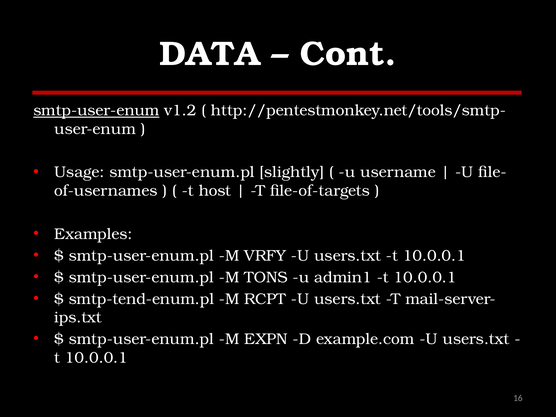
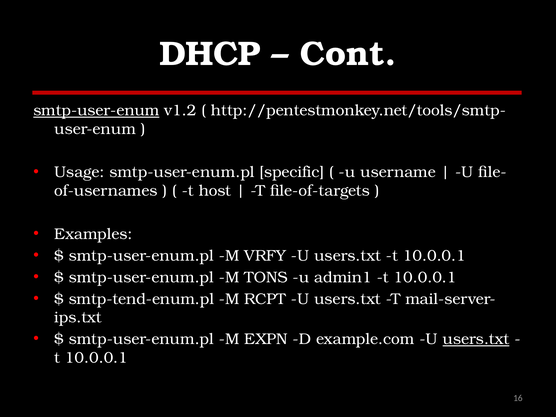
DATA: DATA -> DHCP
slightly: slightly -> specific
users.txt at (476, 339) underline: none -> present
